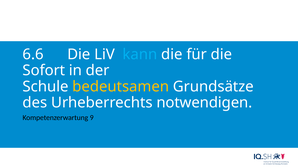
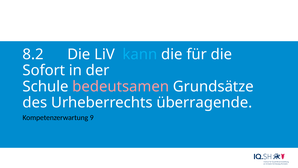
6.6: 6.6 -> 8.2
bedeutsamen colour: yellow -> pink
notwendigen: notwendigen -> überragende
